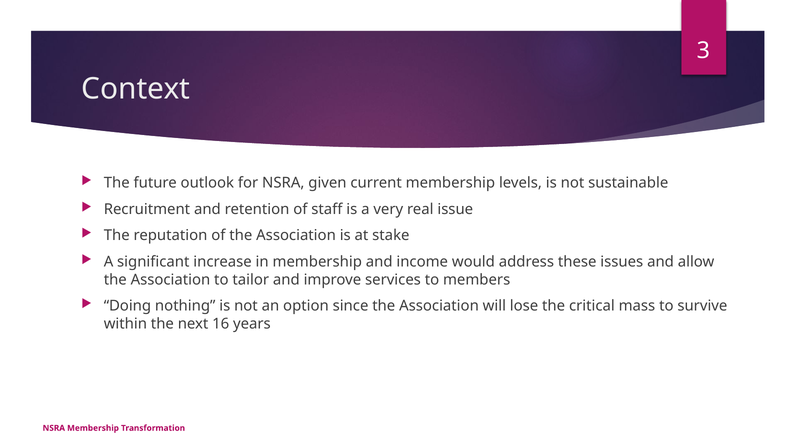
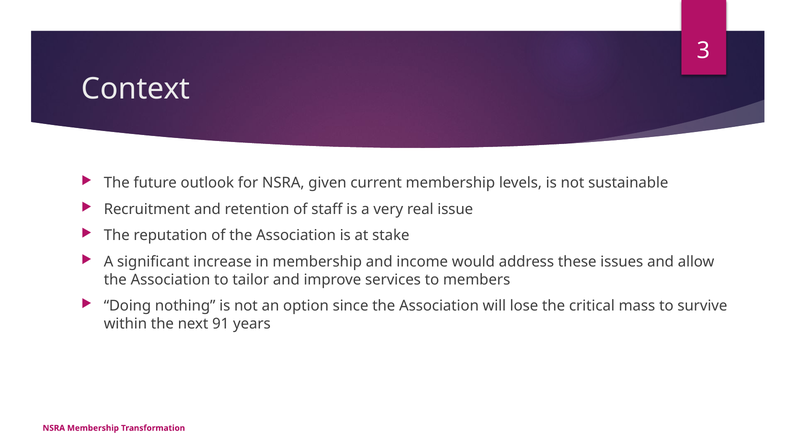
16: 16 -> 91
